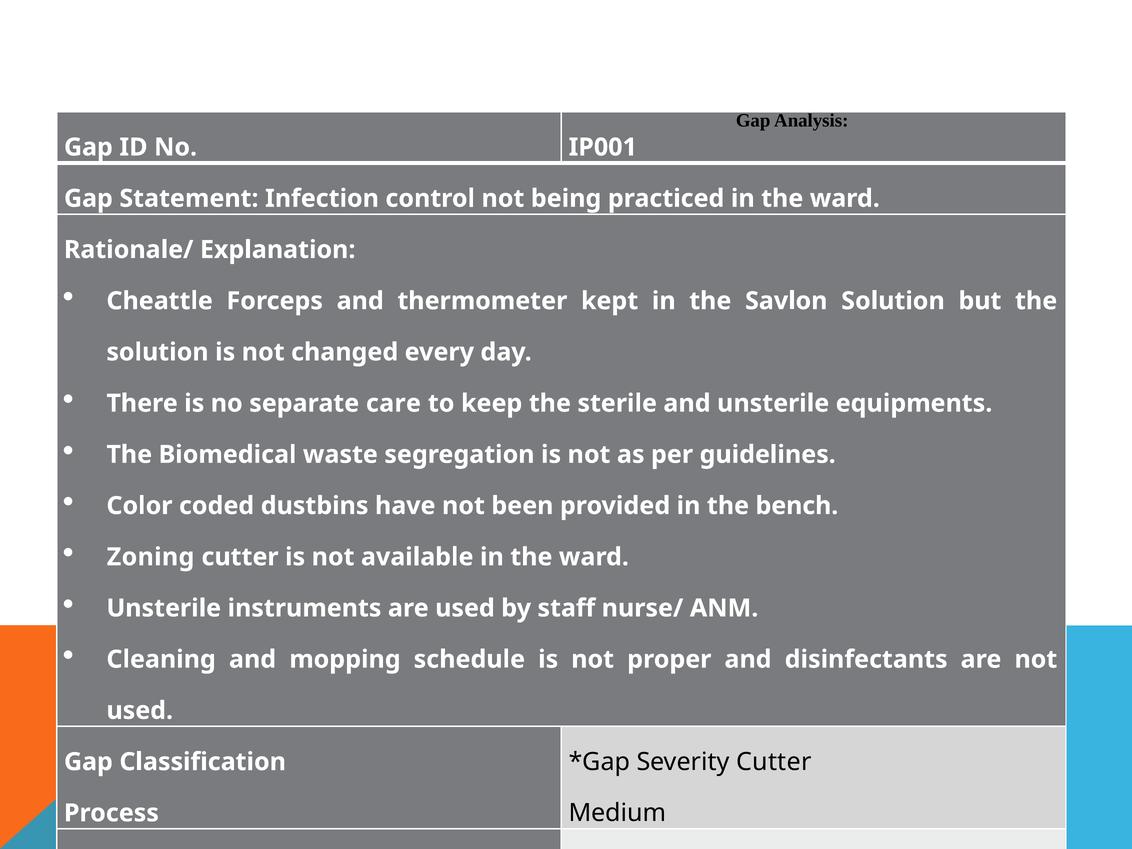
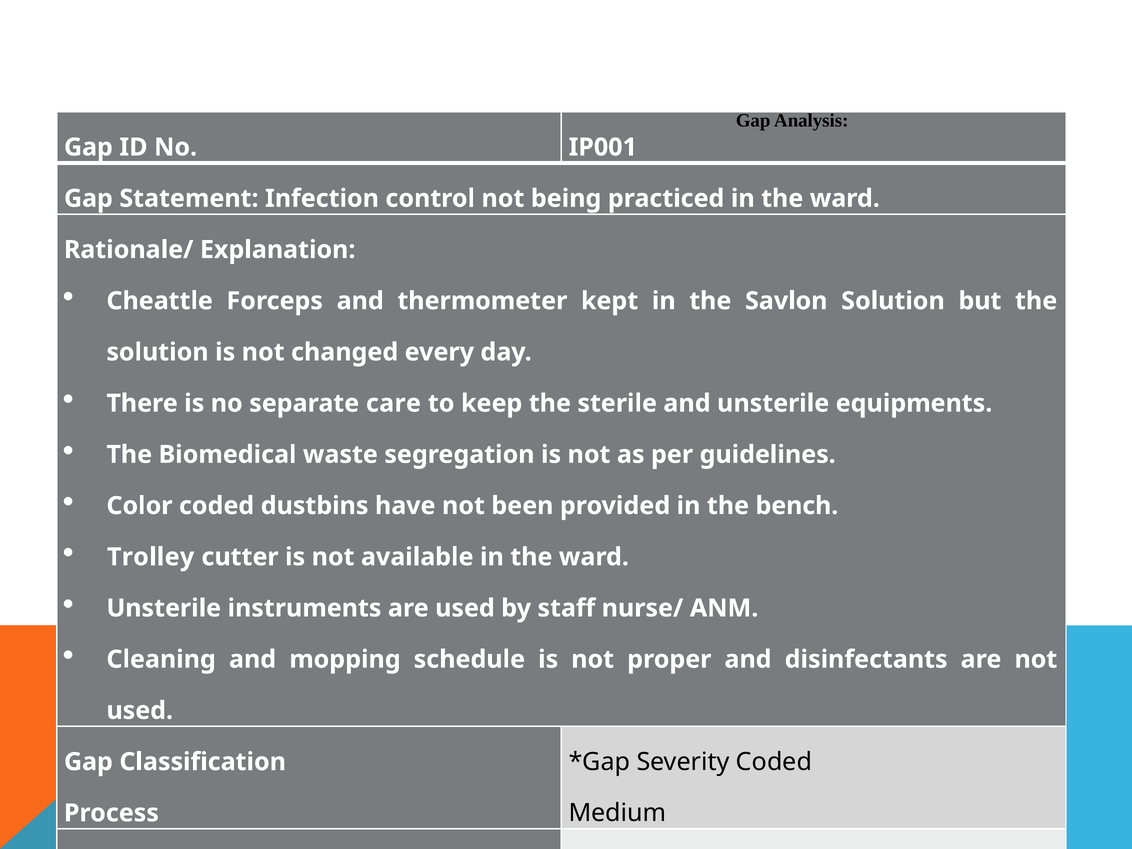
Zoning: Zoning -> Trolley
Severity Cutter: Cutter -> Coded
